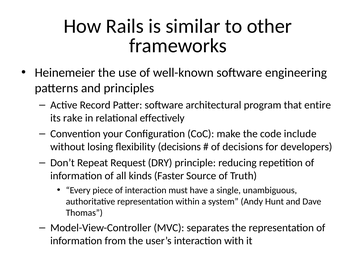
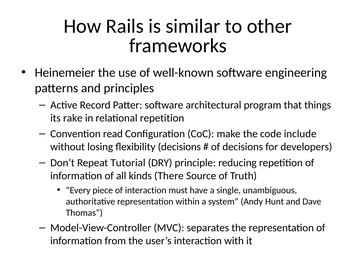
entire: entire -> things
relational effectively: effectively -> repetition
your: your -> read
Request: Request -> Tutorial
Faster: Faster -> There
